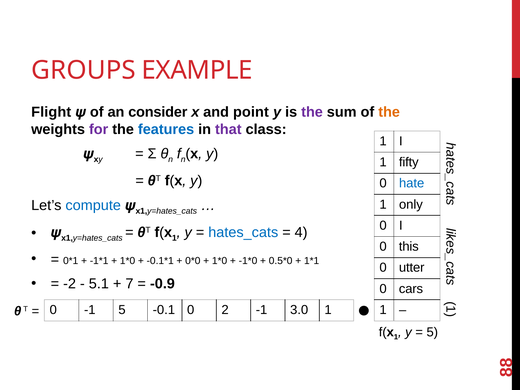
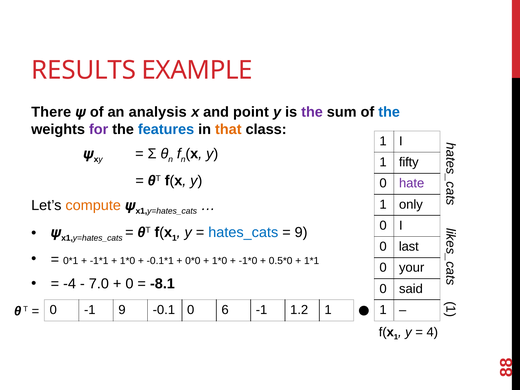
GROUPS: GROUPS -> RESULTS
Flight: Flight -> There
consider: consider -> analysis
the at (389, 112) colour: orange -> blue
that colour: purple -> orange
hate colour: blue -> purple
compute colour: blue -> orange
4 at (301, 232): 4 -> 9
this: this -> last
utter: utter -> your
-2: -2 -> -4
5.1: 5.1 -> 7.0
7 at (129, 284): 7 -> 0
-0.9: -0.9 -> -8.1
cars: cars -> said
-1 5: 5 -> 9
2: 2 -> 6
3.0: 3.0 -> 1.2
5 at (432, 332): 5 -> 4
